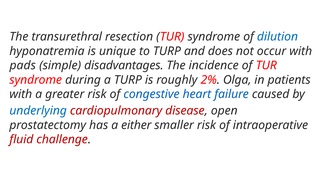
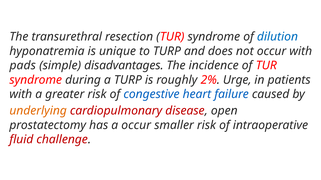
Olga: Olga -> Urge
underlying colour: blue -> orange
a either: either -> occur
